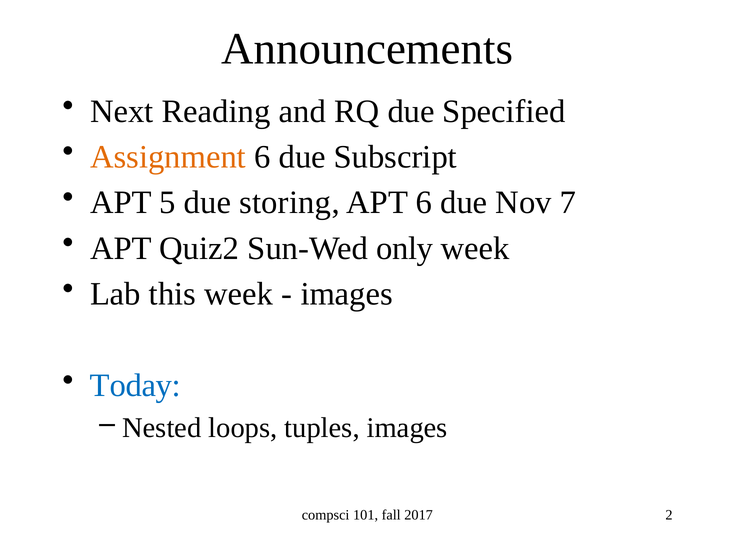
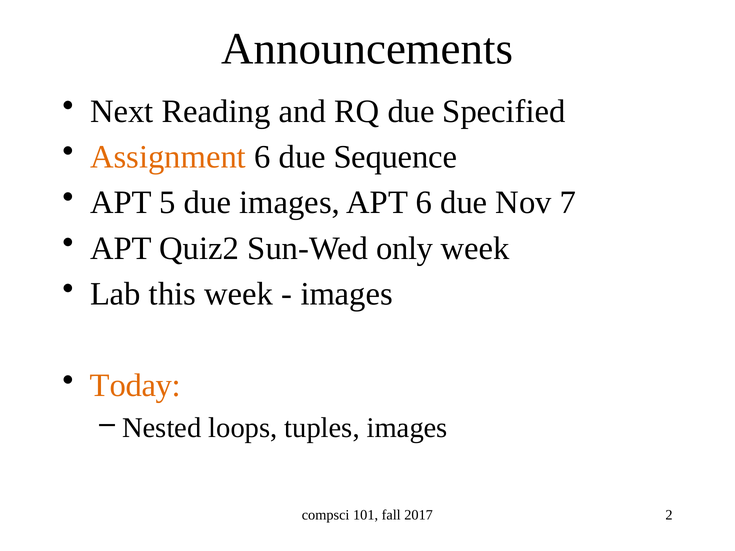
Subscript: Subscript -> Sequence
due storing: storing -> images
Today colour: blue -> orange
